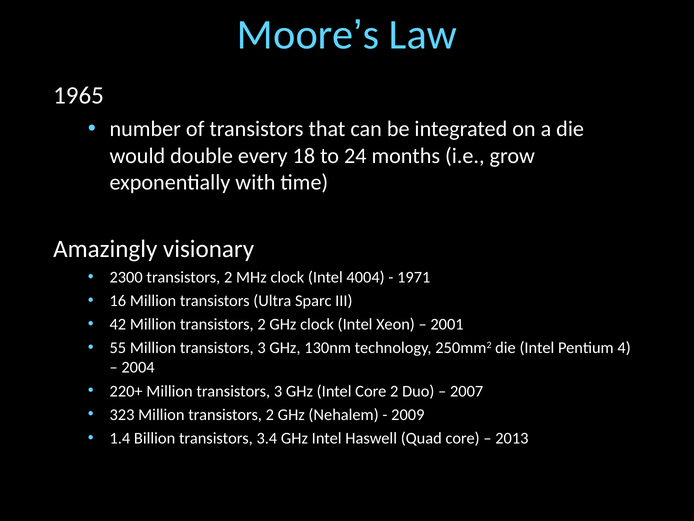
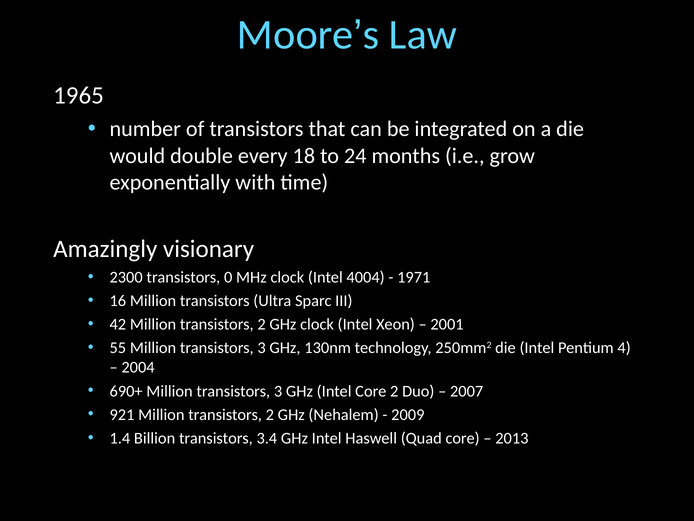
2300 transistors 2: 2 -> 0
220+: 220+ -> 690+
323: 323 -> 921
